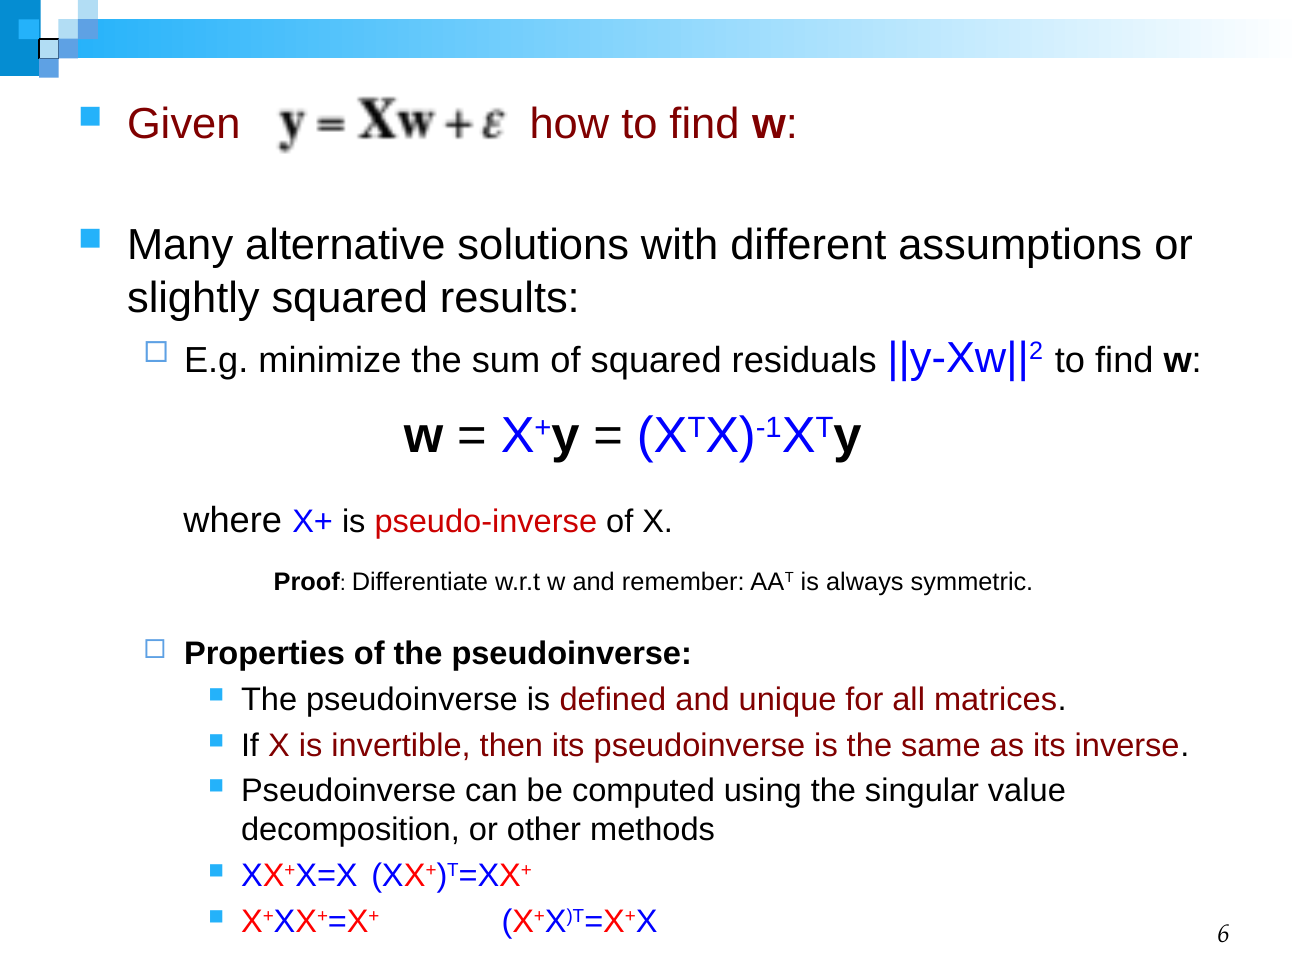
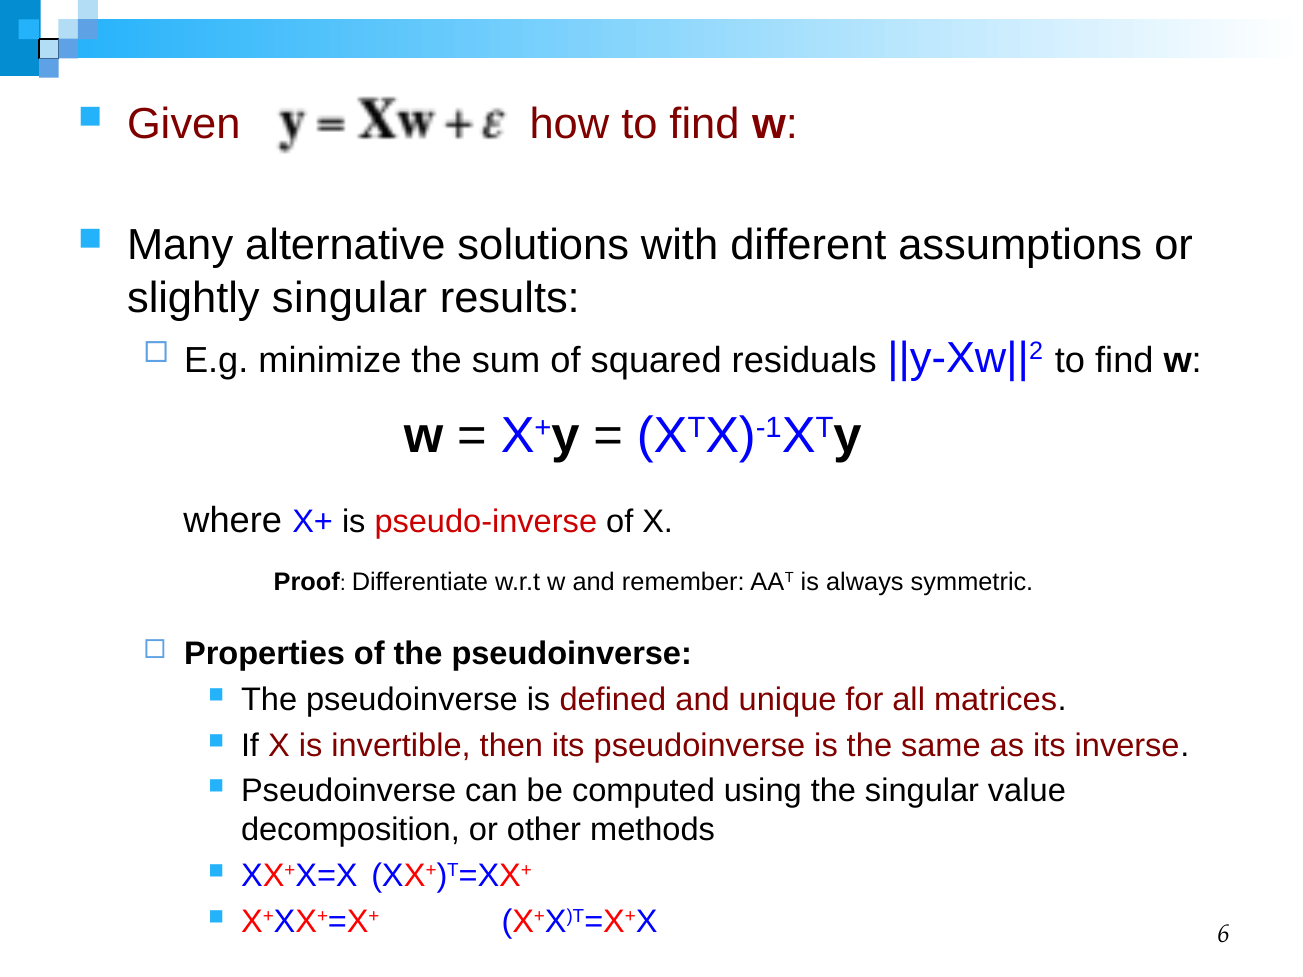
slightly squared: squared -> singular
